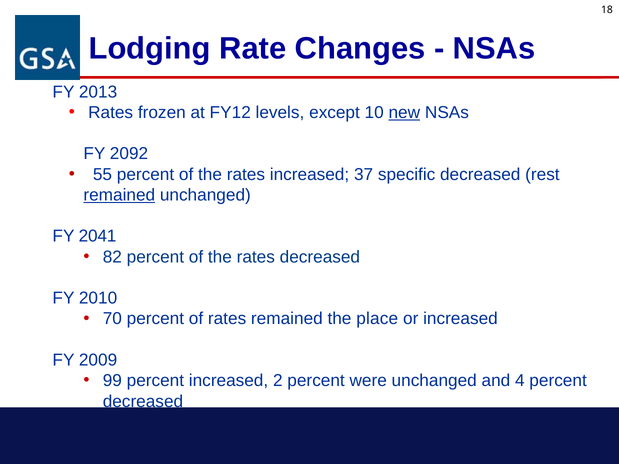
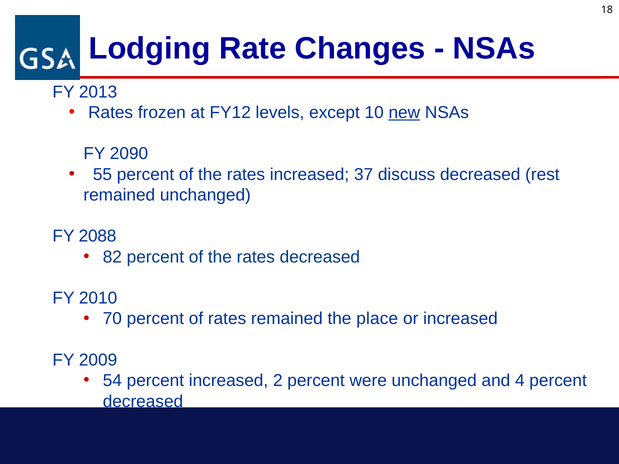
2092: 2092 -> 2090
specific: specific -> discuss
remained at (119, 195) underline: present -> none
2041: 2041 -> 2088
99: 99 -> 54
